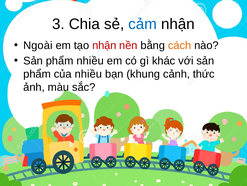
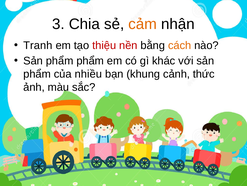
cảm colour: blue -> orange
Ngoài: Ngoài -> Tranh
tạo nhận: nhận -> thiệu
phẩm nhiều: nhiều -> phẩm
